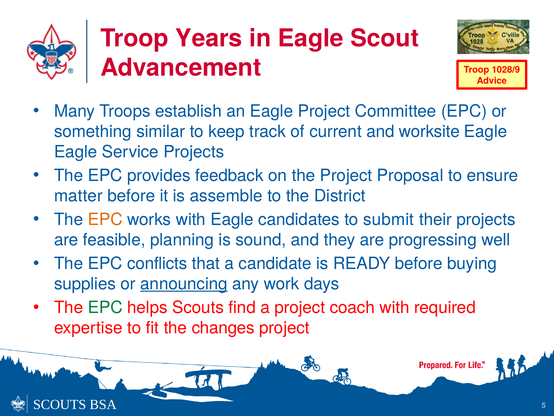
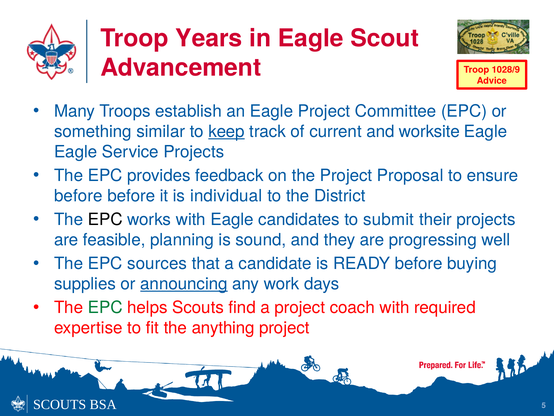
keep underline: none -> present
matter at (78, 196): matter -> before
assemble: assemble -> individual
EPC at (105, 219) colour: orange -> black
conflicts: conflicts -> sources
changes: changes -> anything
